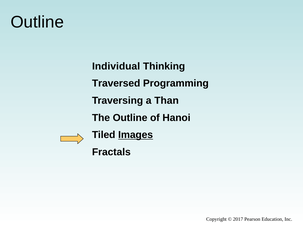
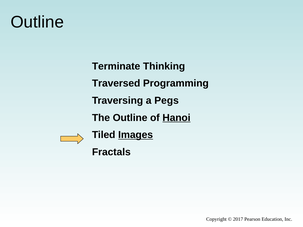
Individual: Individual -> Terminate
Than: Than -> Pegs
Hanoi underline: none -> present
